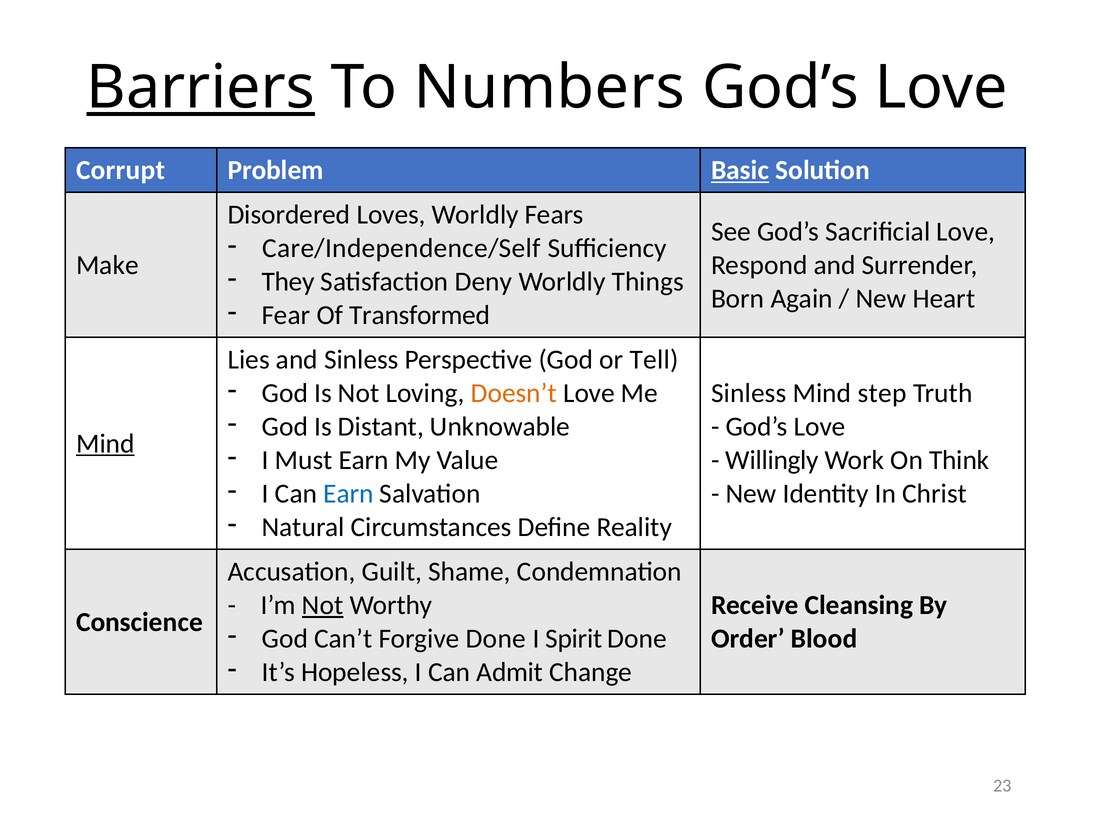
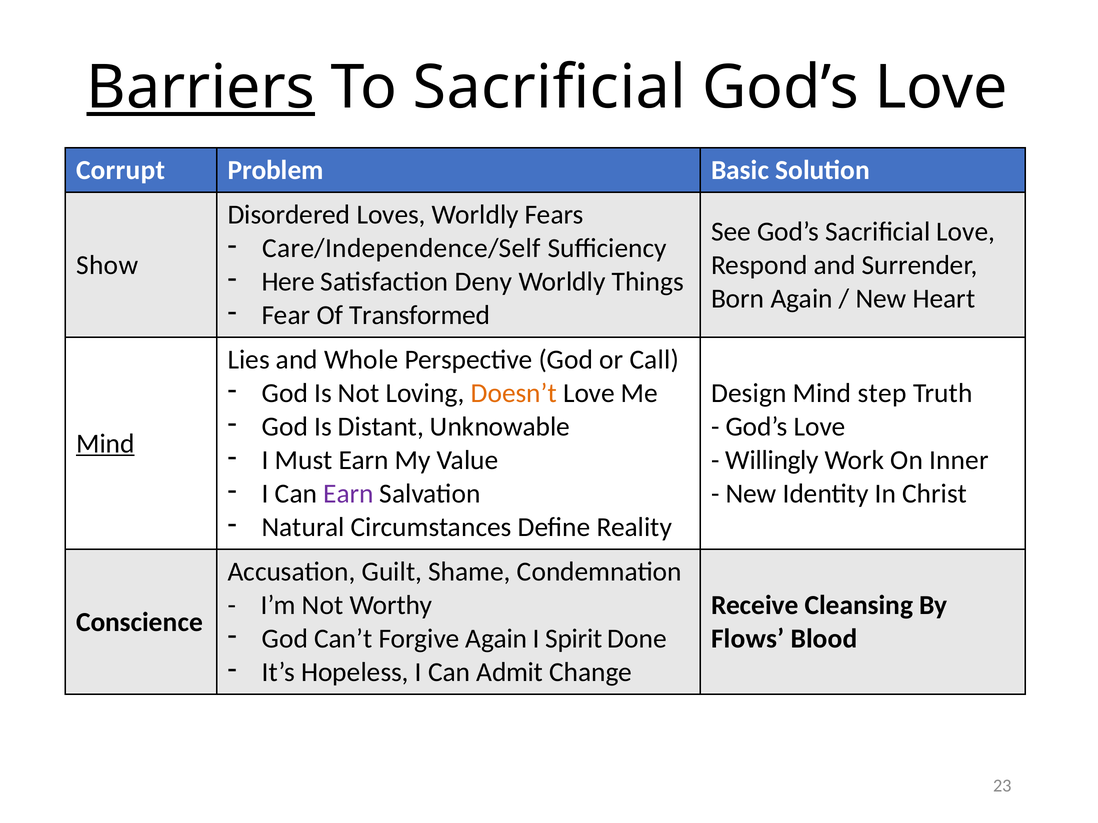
To Numbers: Numbers -> Sacrificial
Basic underline: present -> none
Make: Make -> Show
They: They -> Here
and Sinless: Sinless -> Whole
Tell: Tell -> Call
Sinless at (749, 394): Sinless -> Design
Think: Think -> Inner
Earn at (348, 494) colour: blue -> purple
Not at (323, 606) underline: present -> none
Forgive Done: Done -> Again
Order: Order -> Flows
